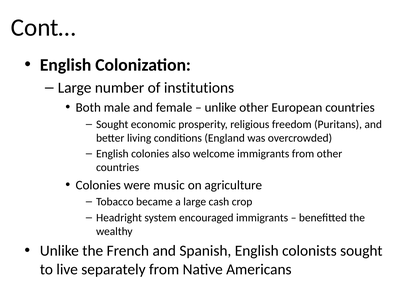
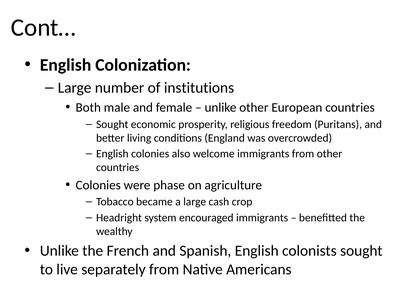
music: music -> phase
